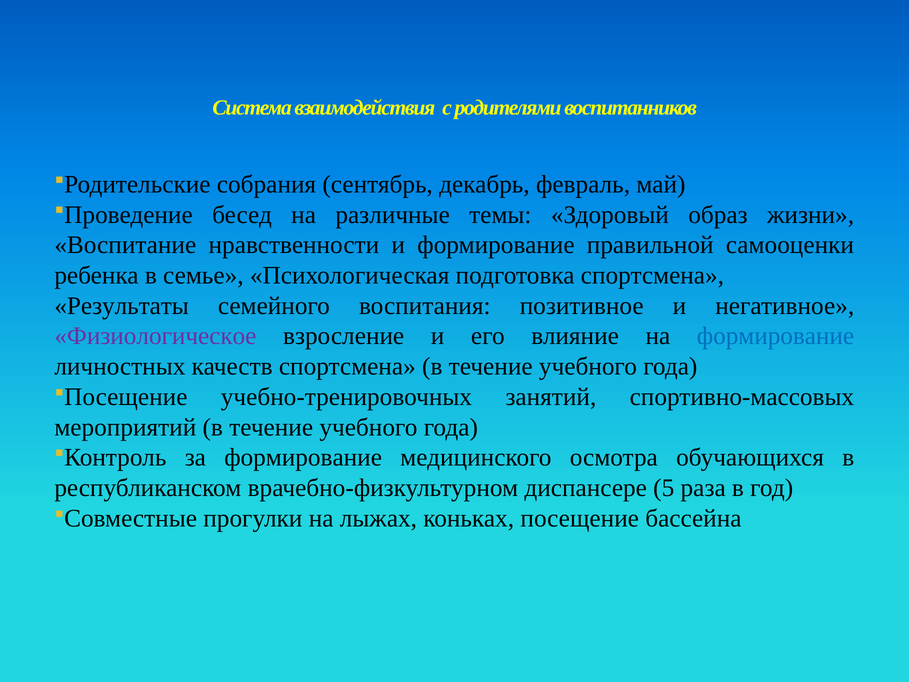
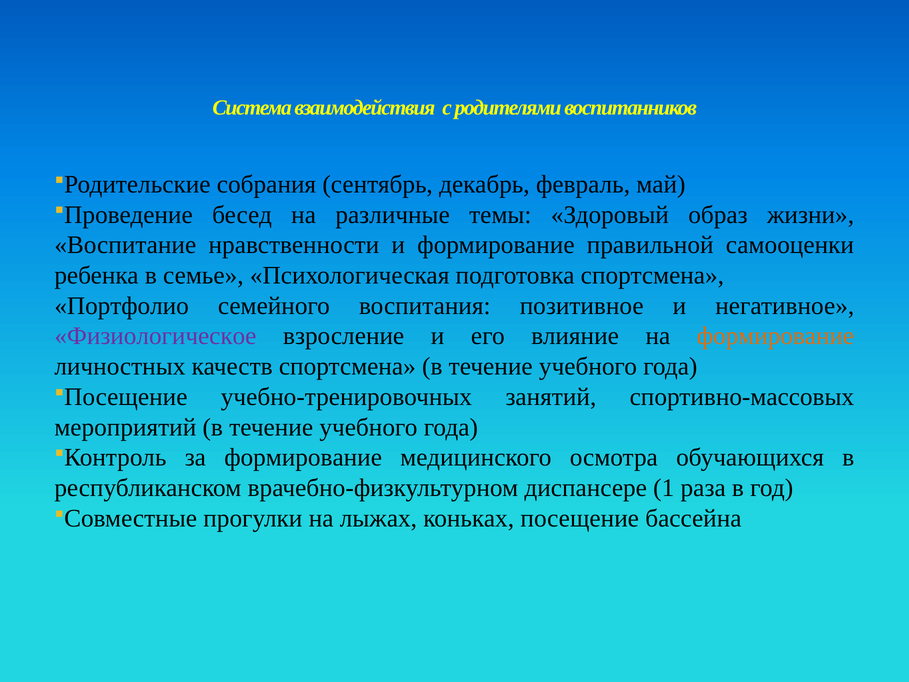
Результаты: Результаты -> Портфолио
формирование at (775, 336) colour: blue -> orange
5: 5 -> 1
